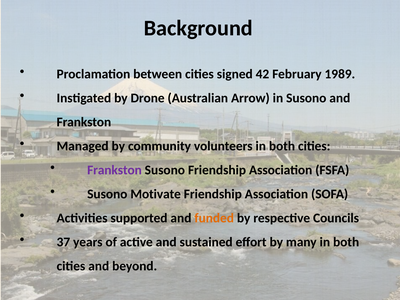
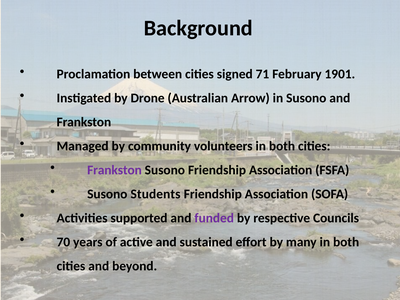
42: 42 -> 71
1989: 1989 -> 1901
Motivate: Motivate -> Students
funded colour: orange -> purple
37: 37 -> 70
